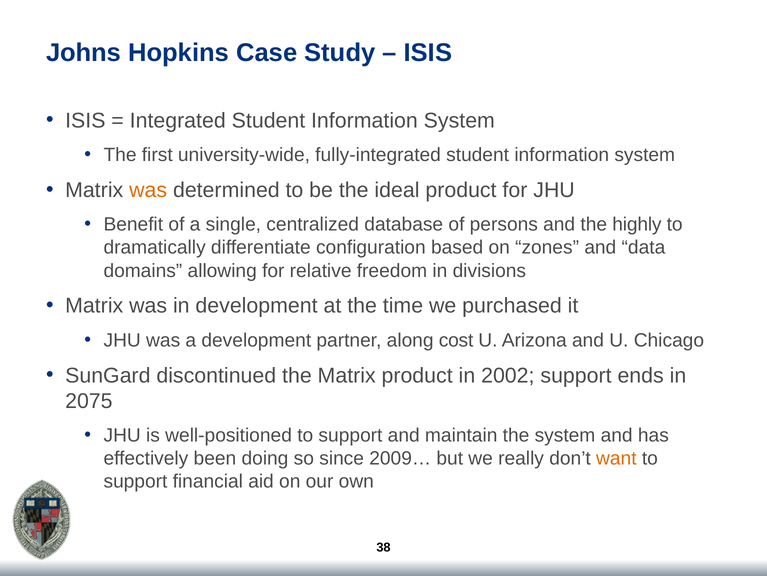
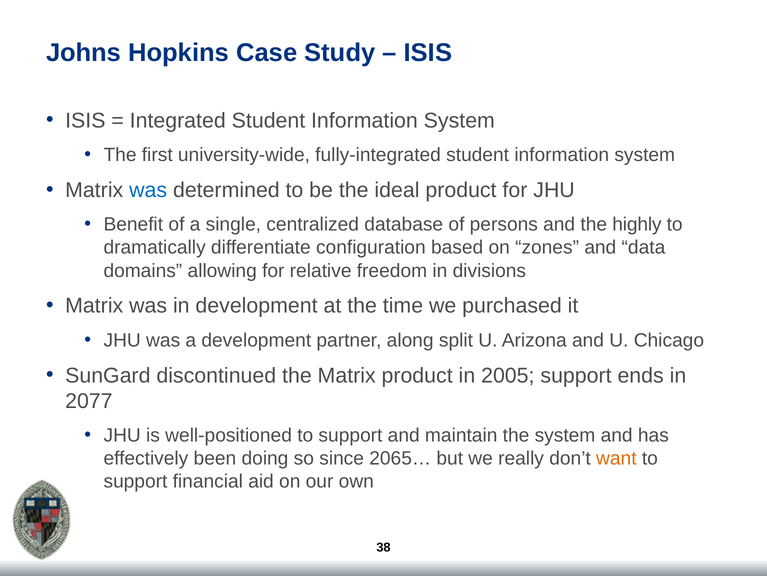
was at (148, 190) colour: orange -> blue
cost: cost -> split
2002: 2002 -> 2005
2075: 2075 -> 2077
2009…: 2009… -> 2065…
